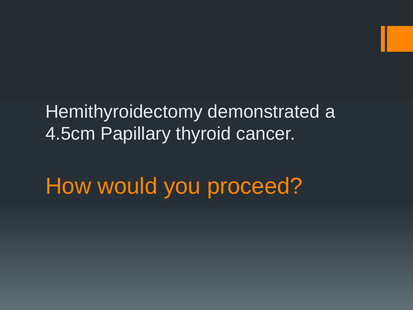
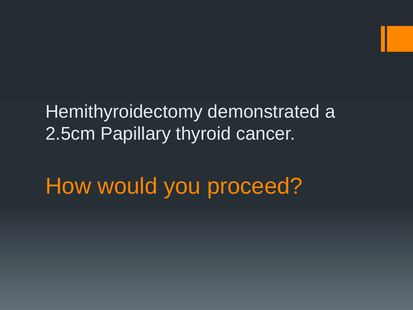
4.5cm: 4.5cm -> 2.5cm
